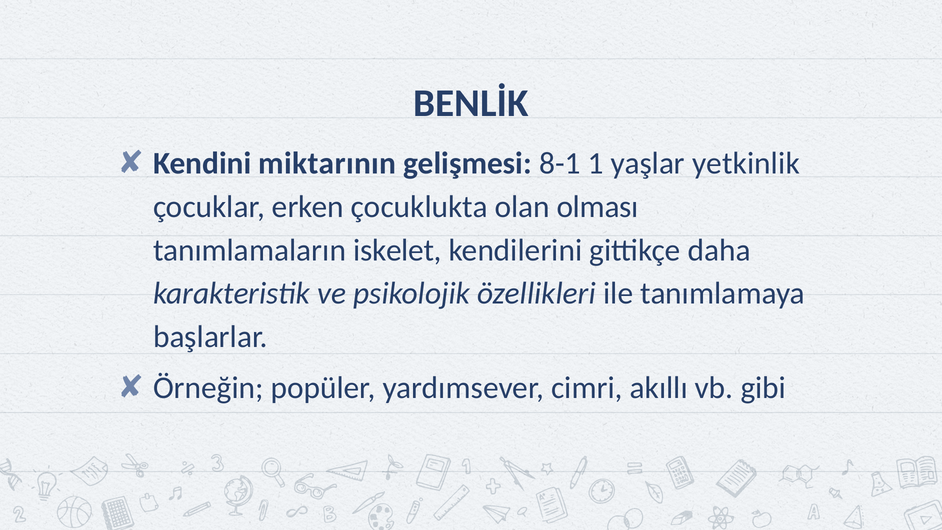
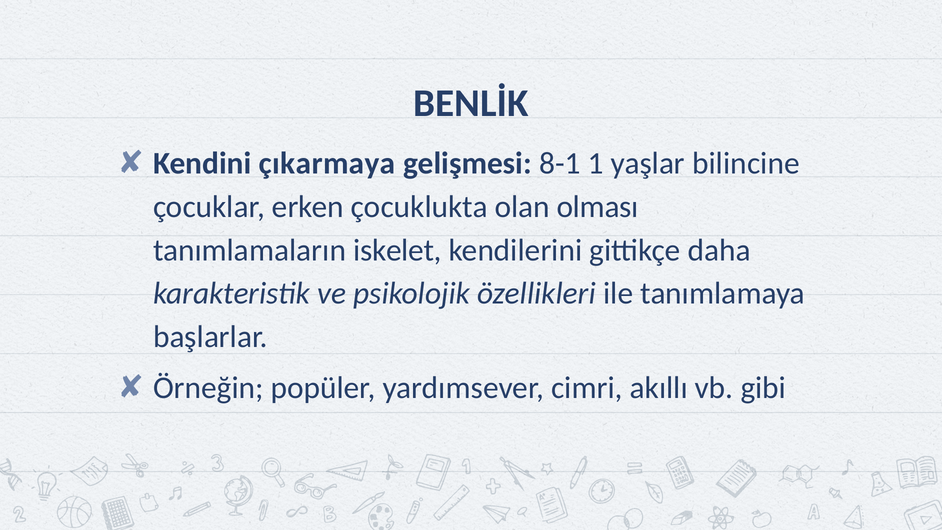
miktarının: miktarının -> çıkarmaya
yetkinlik: yetkinlik -> bilincine
